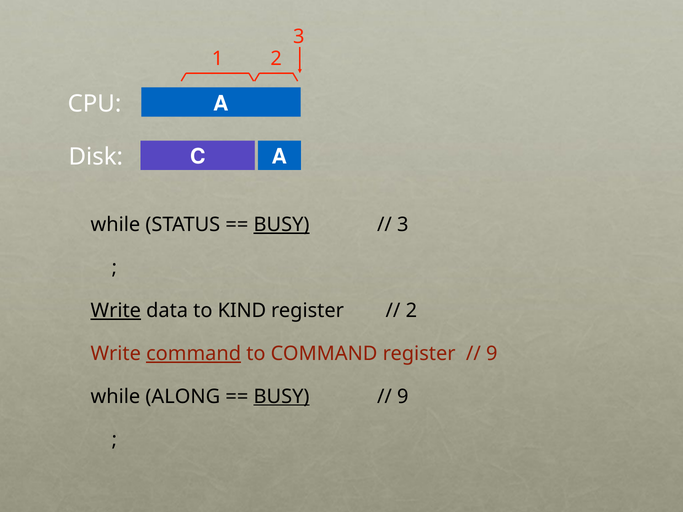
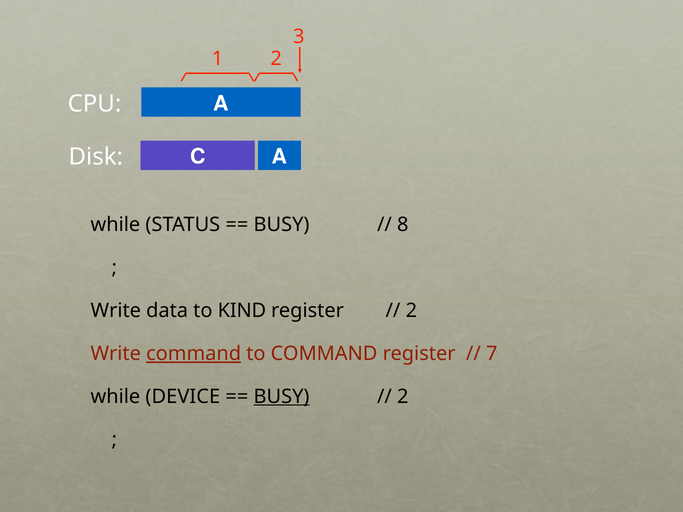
BUSY at (282, 225) underline: present -> none
3 at (403, 225): 3 -> 8
Write at (116, 311) underline: present -> none
9 at (492, 354): 9 -> 7
ALONG: ALONG -> DEVICE
9 at (403, 397): 9 -> 2
